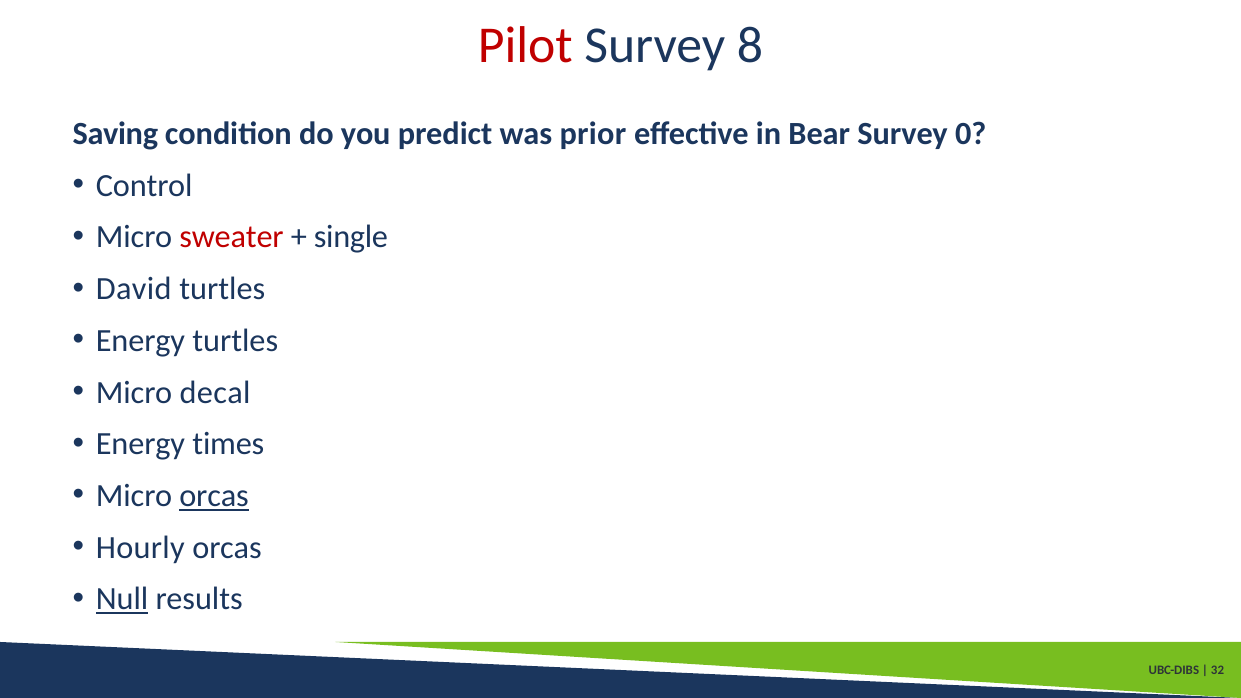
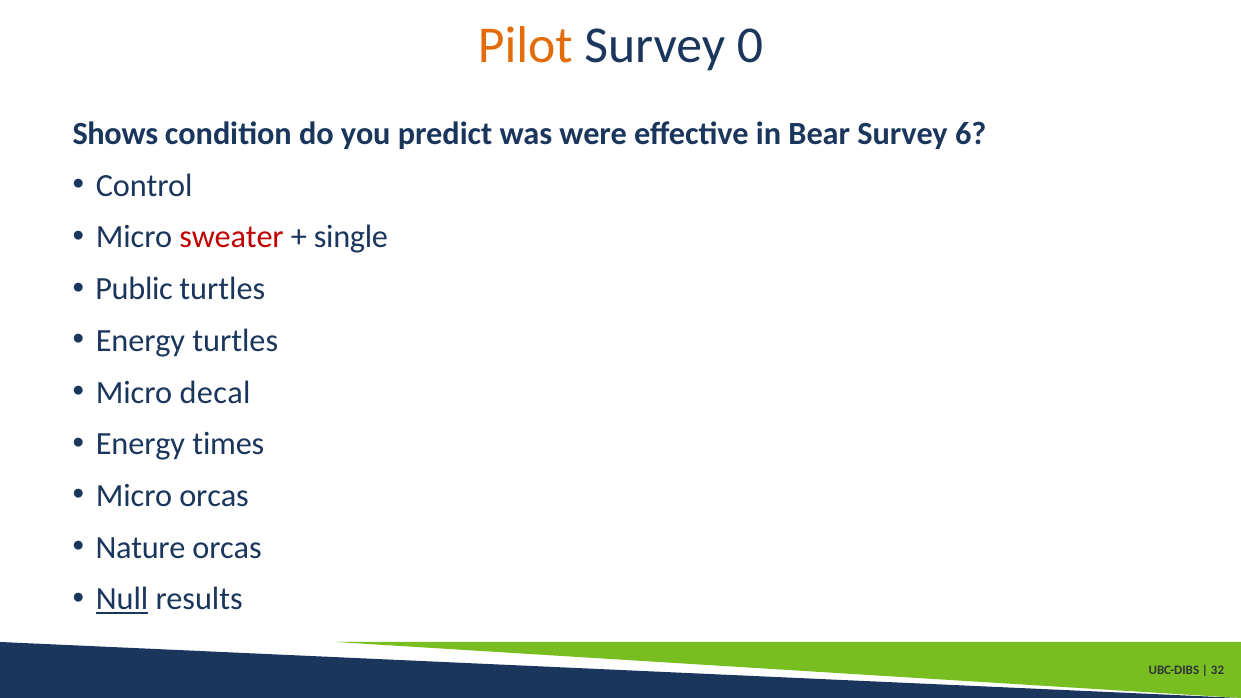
Pilot colour: red -> orange
8: 8 -> 0
Saving: Saving -> Shows
prior: prior -> were
0: 0 -> 6
David: David -> Public
orcas at (214, 496) underline: present -> none
Hourly: Hourly -> Nature
